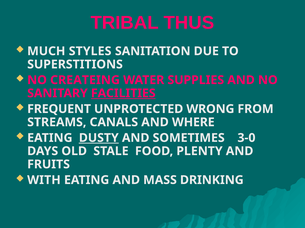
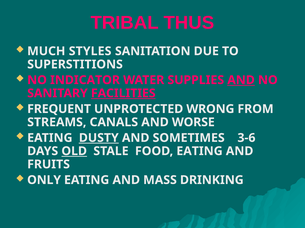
CREATEING: CREATEING -> INDICATOR
AND at (241, 80) underline: none -> present
WHERE: WHERE -> WORSE
3-0: 3-0 -> 3-6
OLD underline: none -> present
FOOD PLENTY: PLENTY -> EATING
WITH: WITH -> ONLY
